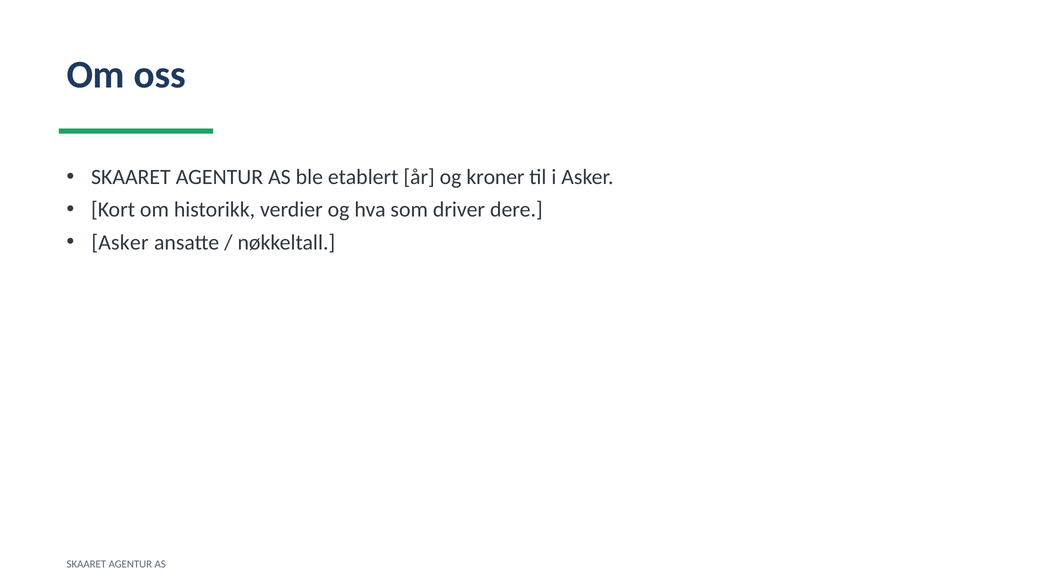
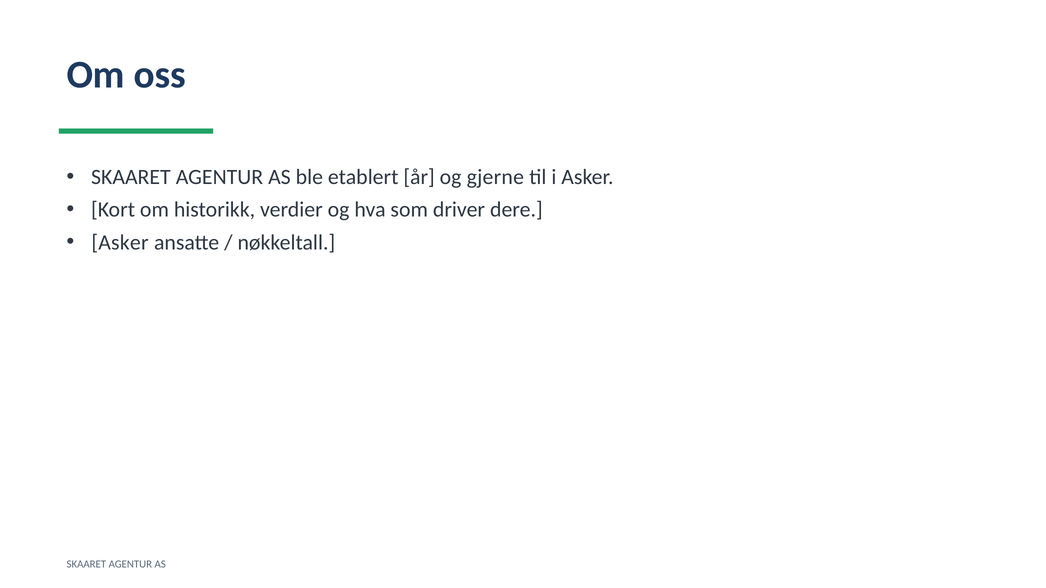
kroner: kroner -> gjerne
